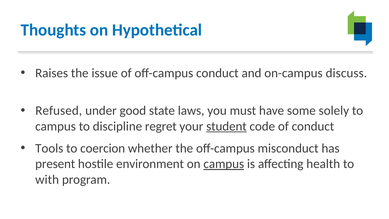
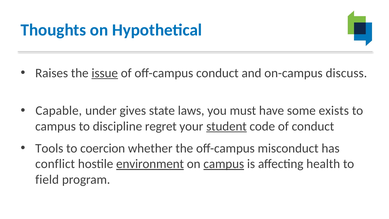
issue underline: none -> present
Refused: Refused -> Capable
good: good -> gives
solely: solely -> exists
present: present -> conflict
environment underline: none -> present
with: with -> field
